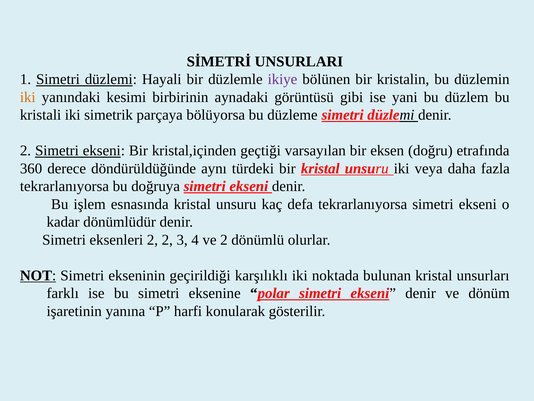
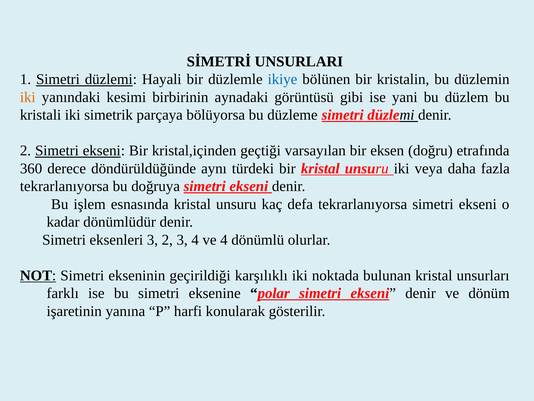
ikiye colour: purple -> blue
eksenleri 2: 2 -> 3
ve 2: 2 -> 4
